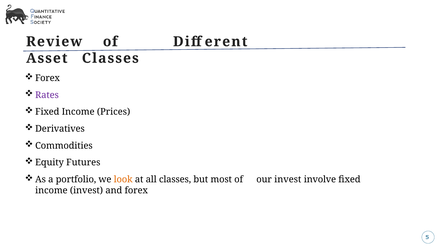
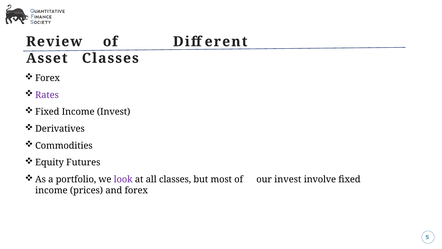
Income Prices: Prices -> Invest
look colour: orange -> purple
income invest: invest -> prices
